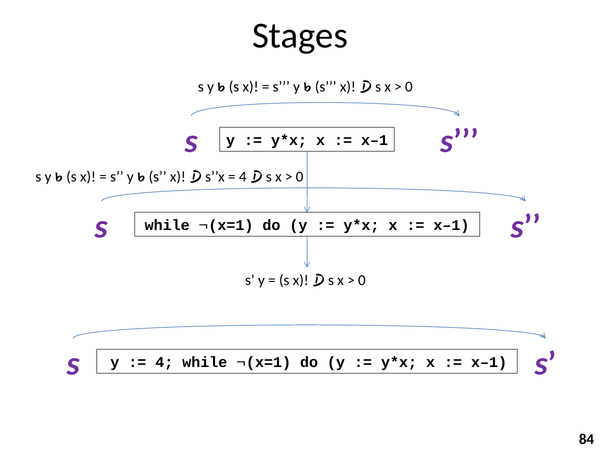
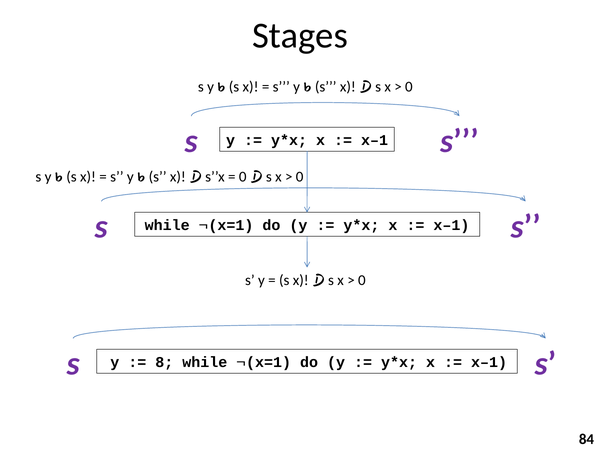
4 at (243, 177): 4 -> 0
4 at (164, 362): 4 -> 8
